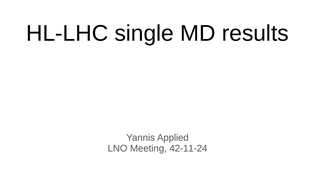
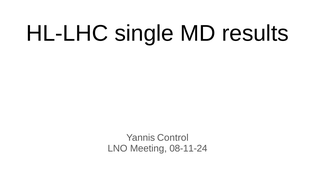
Applied: Applied -> Control
42-11-24: 42-11-24 -> 08-11-24
